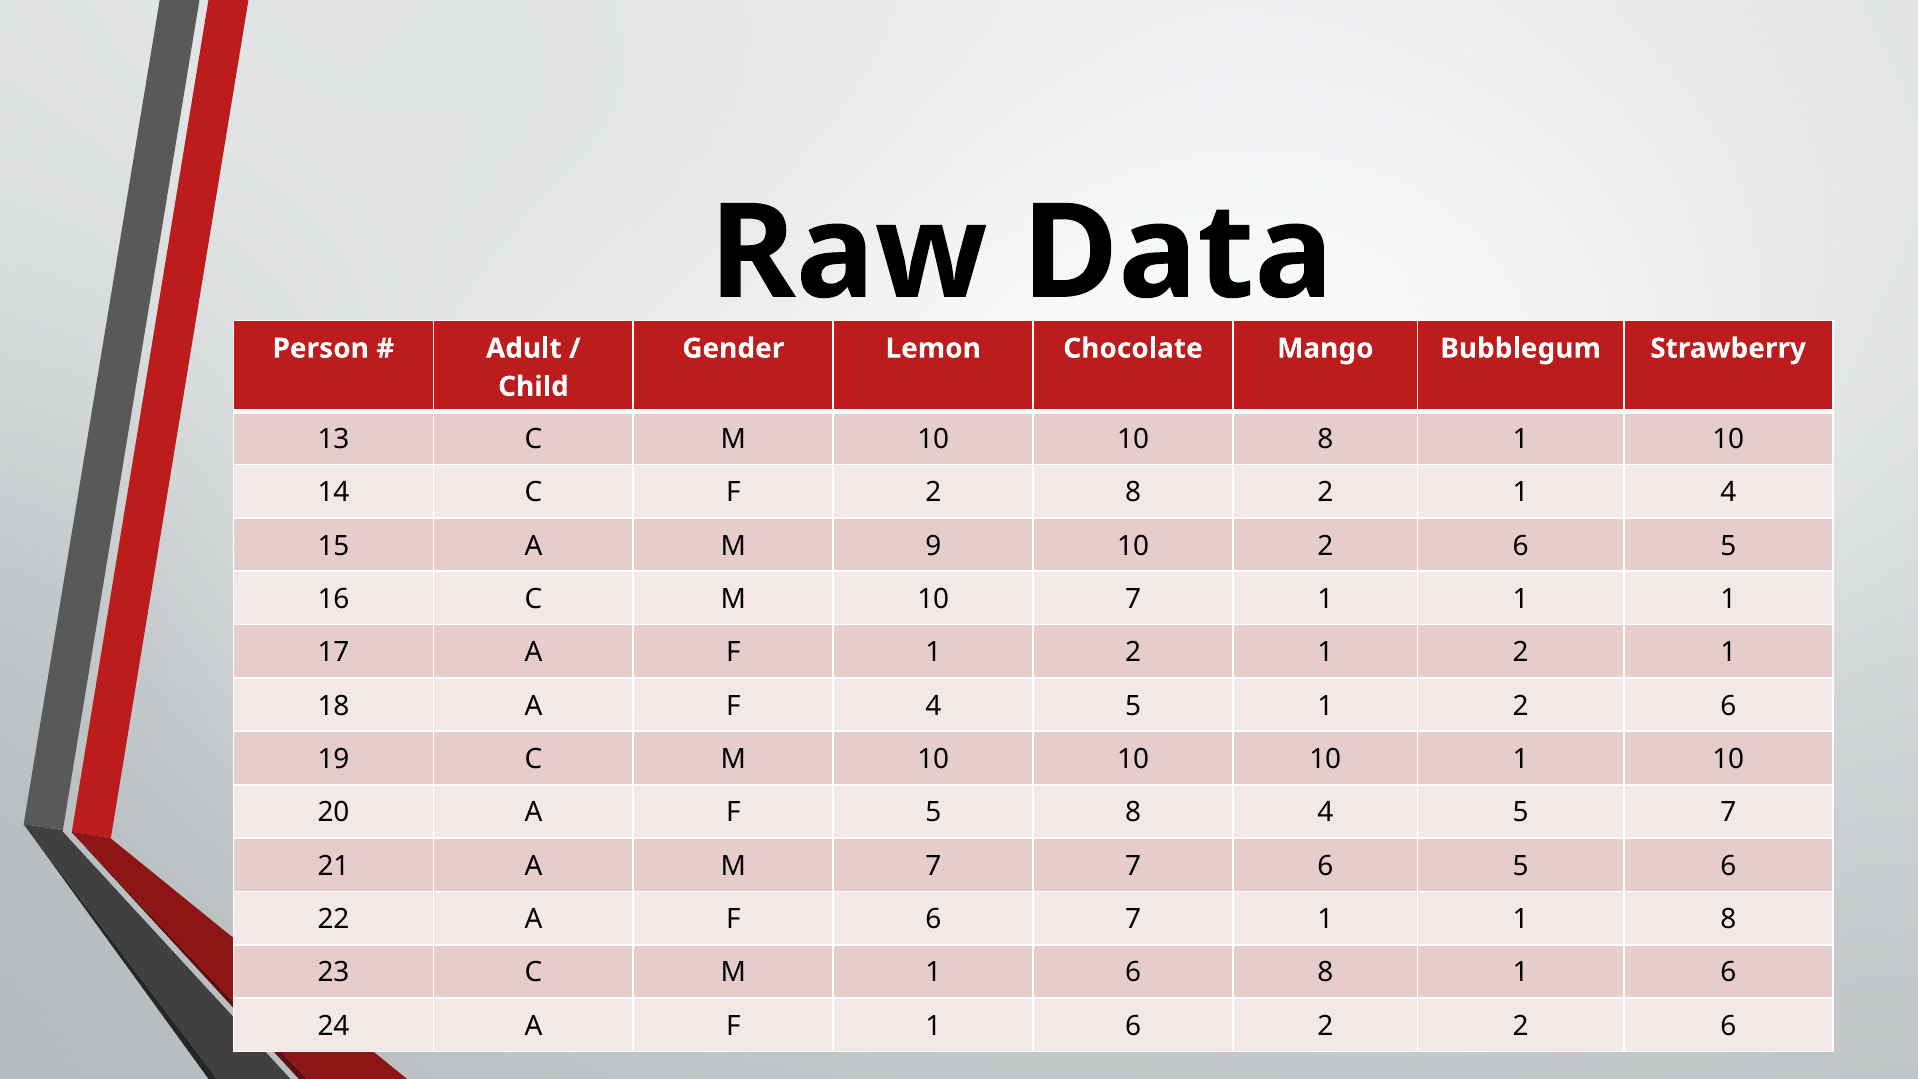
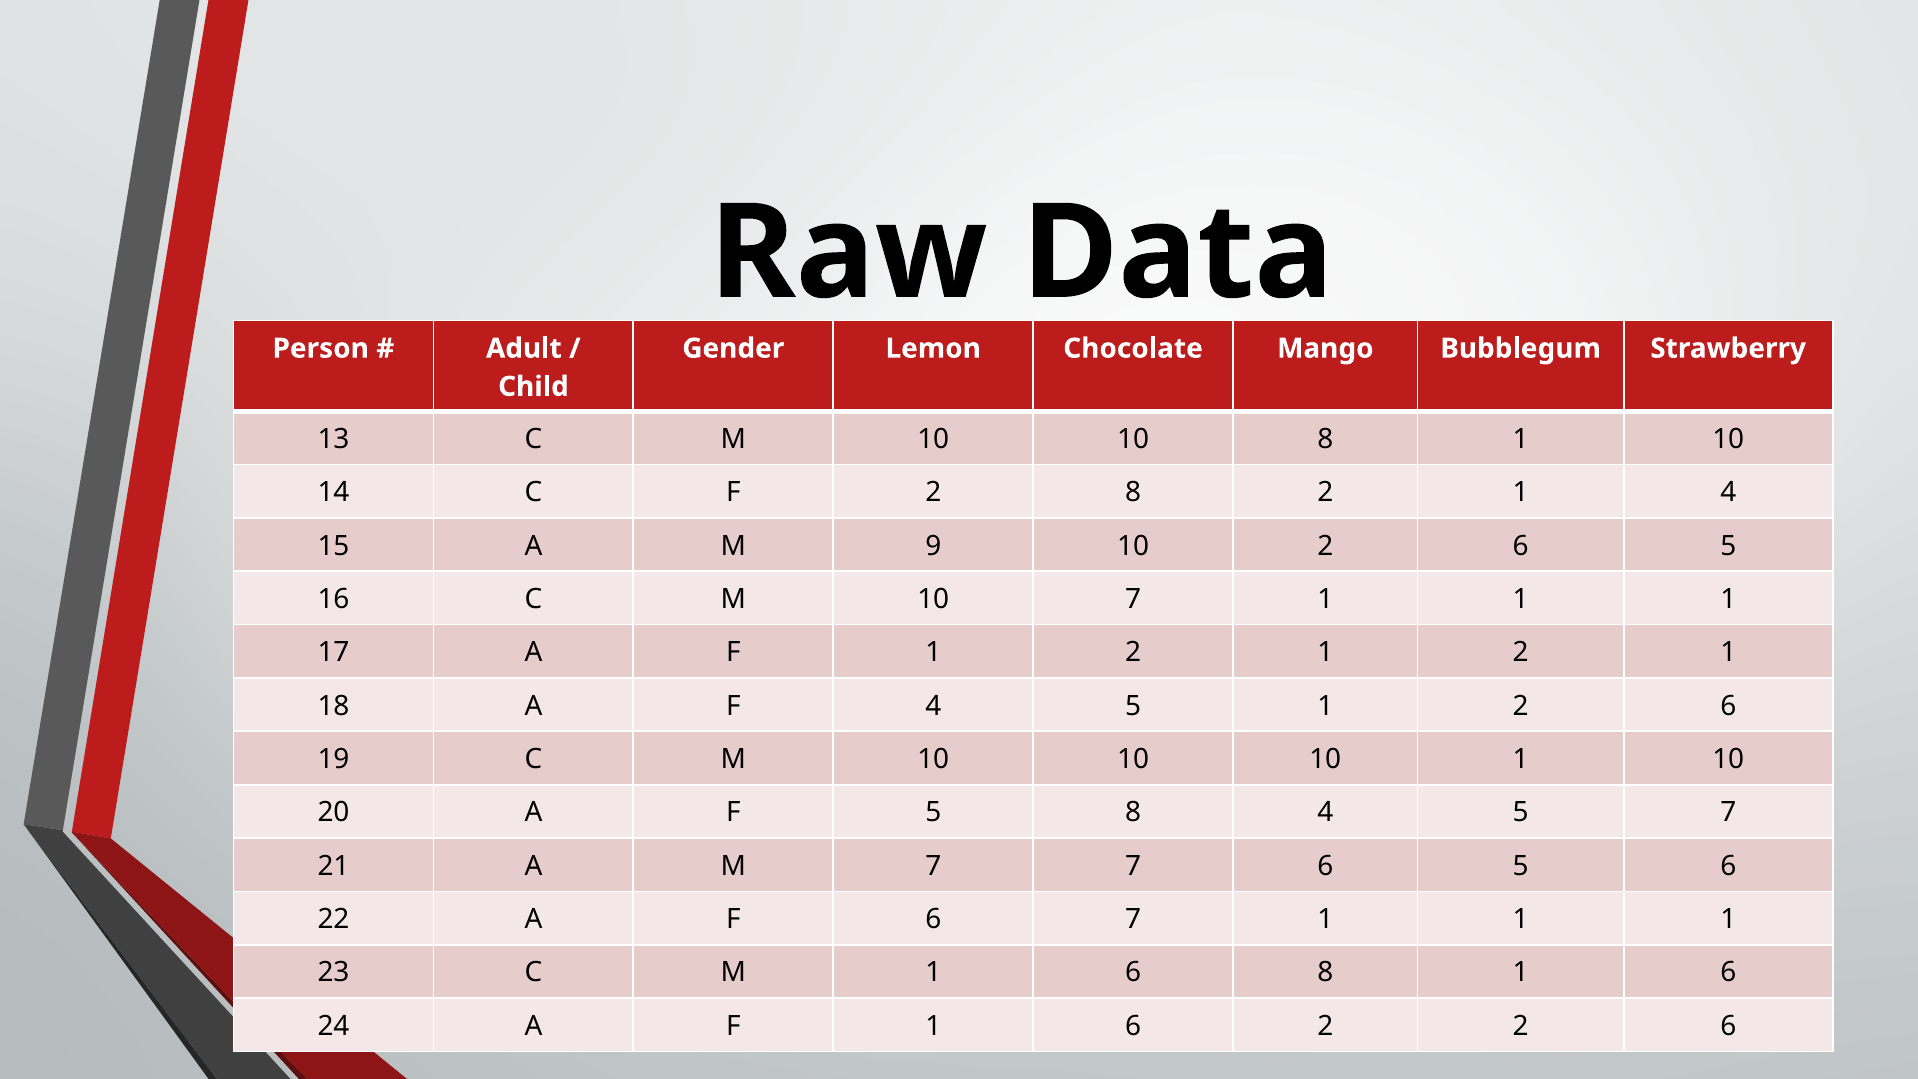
8 at (1728, 919): 8 -> 1
